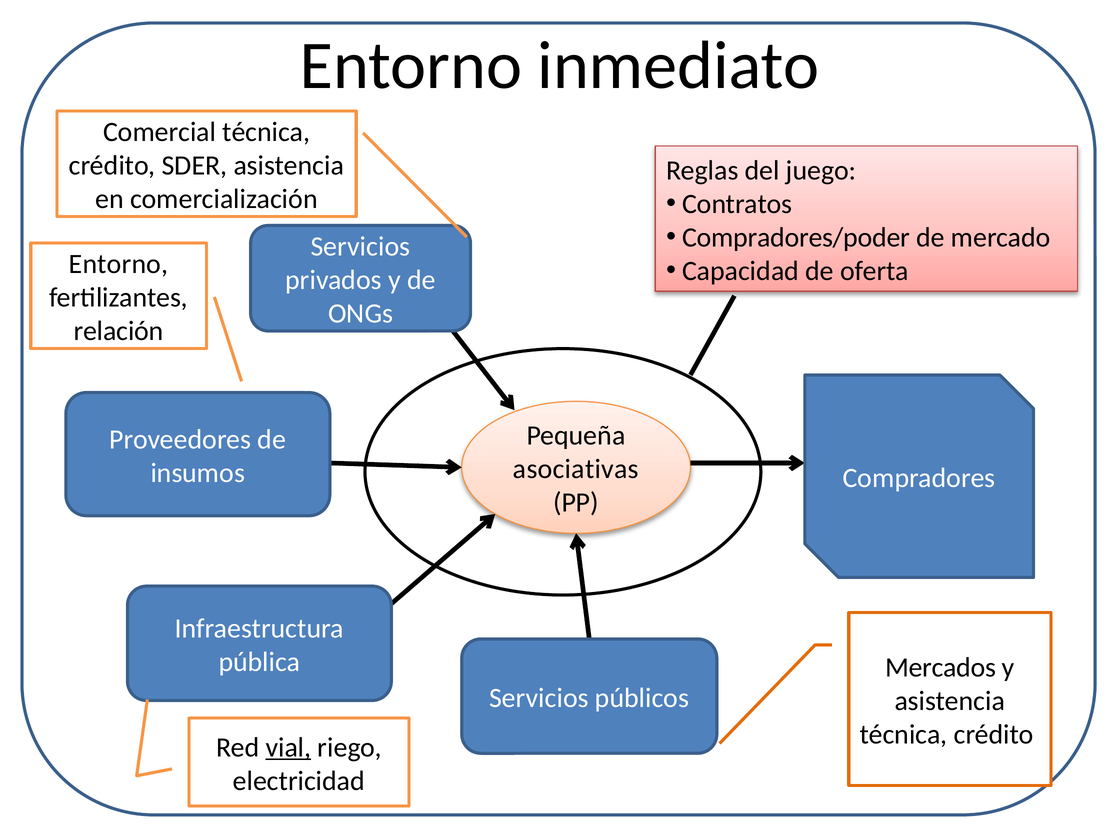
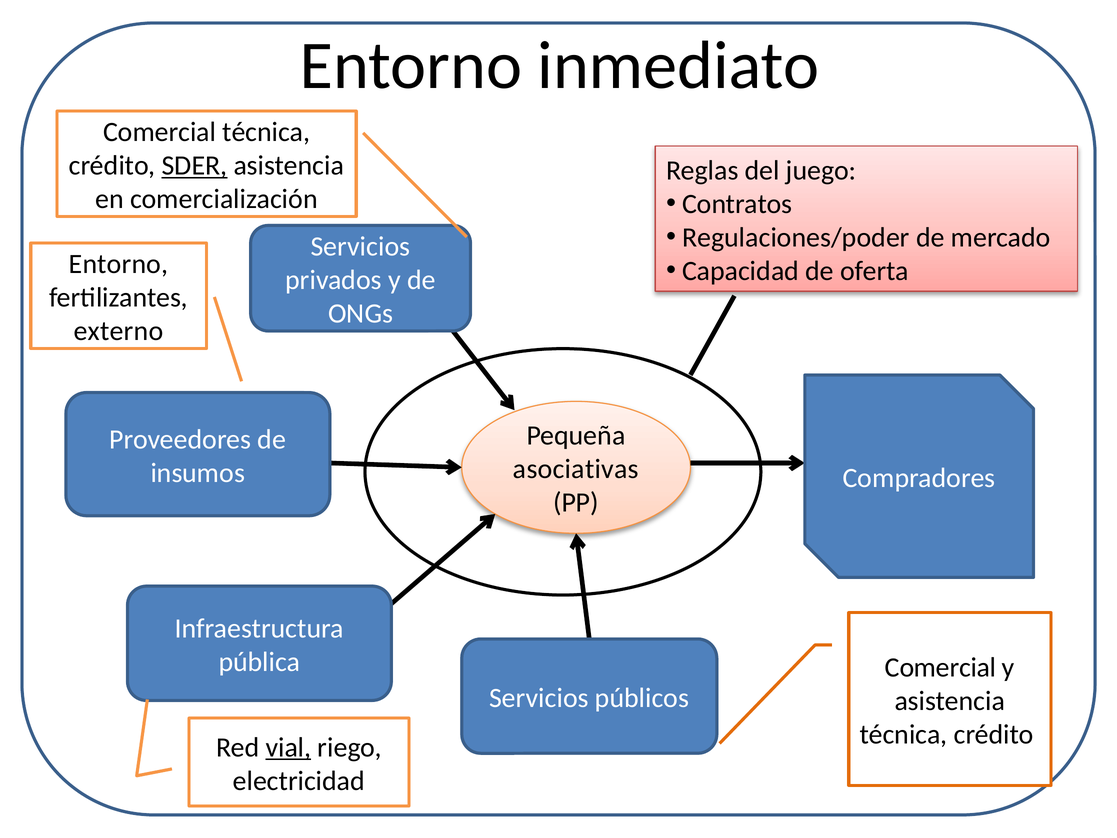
SDER underline: none -> present
Compradores/poder: Compradores/poder -> Regulaciones/poder
relación: relación -> externo
Mercados at (941, 667): Mercados -> Comercial
